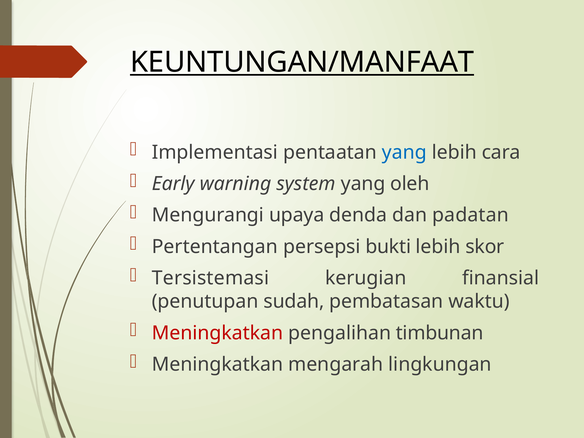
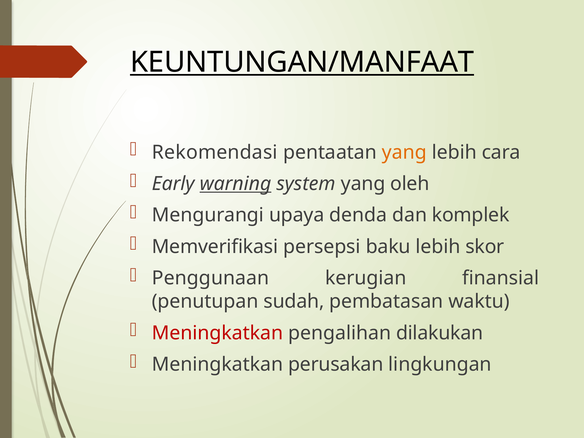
Implementasi: Implementasi -> Rekomendasi
yang at (404, 152) colour: blue -> orange
warning underline: none -> present
padatan: padatan -> komplek
Pertentangan: Pertentangan -> Memverifikasi
bukti: bukti -> baku
Tersistemasi: Tersistemasi -> Penggunaan
timbunan: timbunan -> dilakukan
mengarah: mengarah -> perusakan
